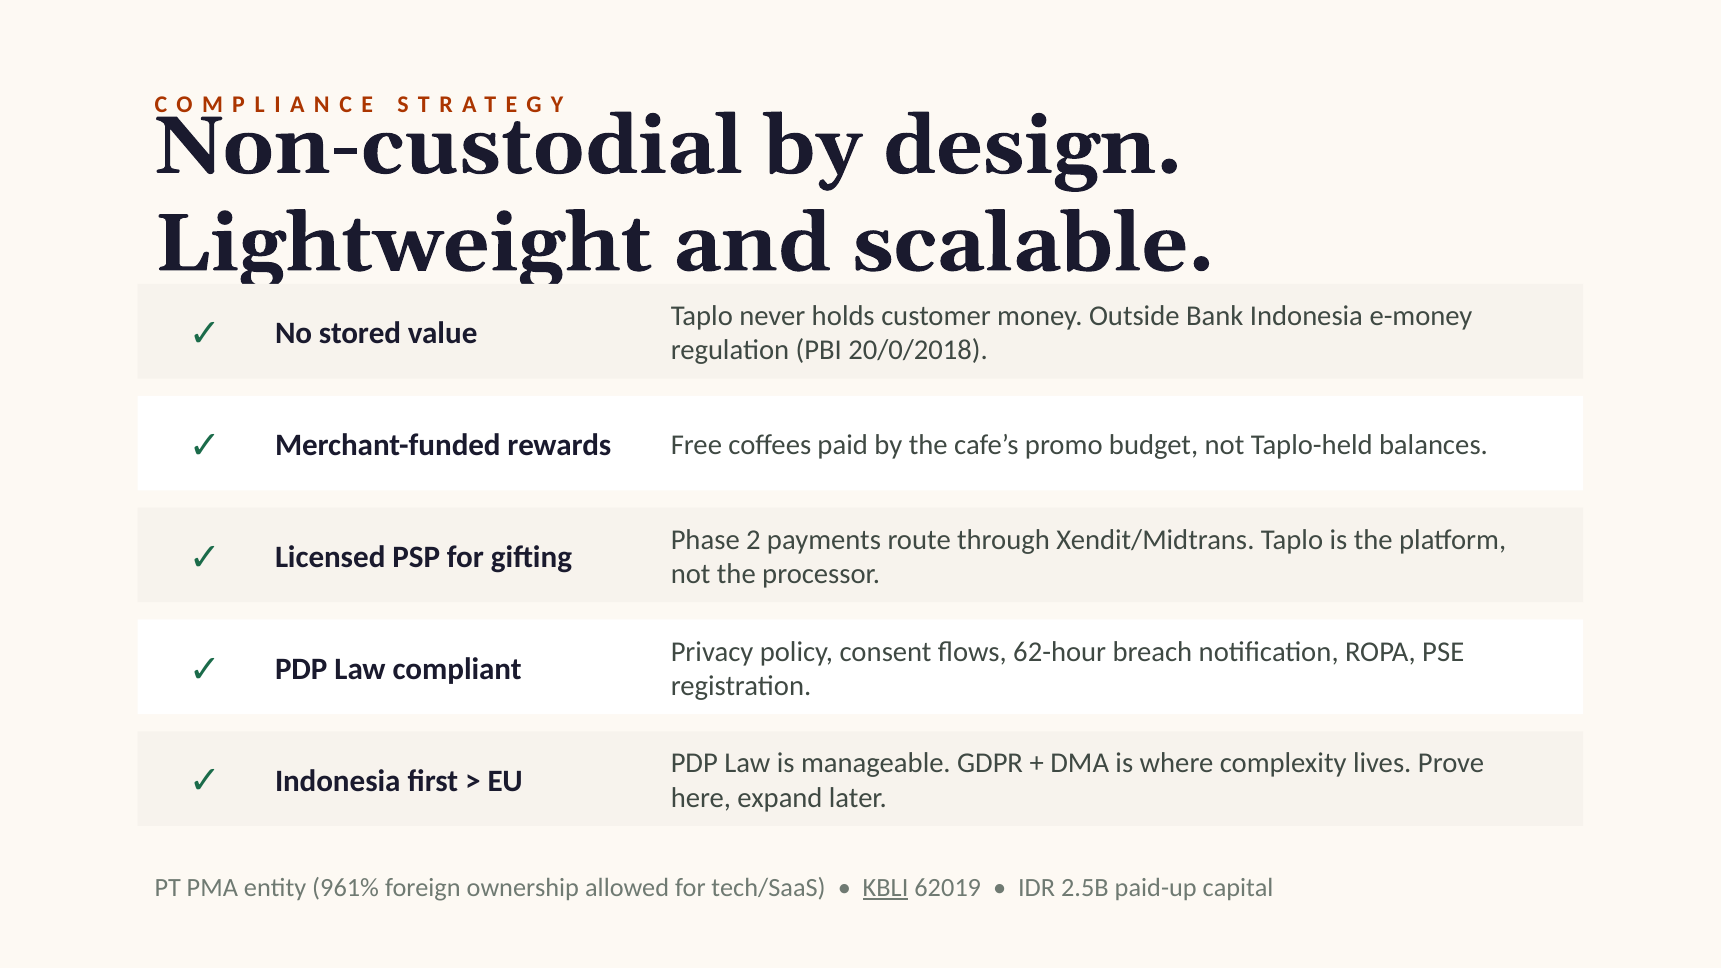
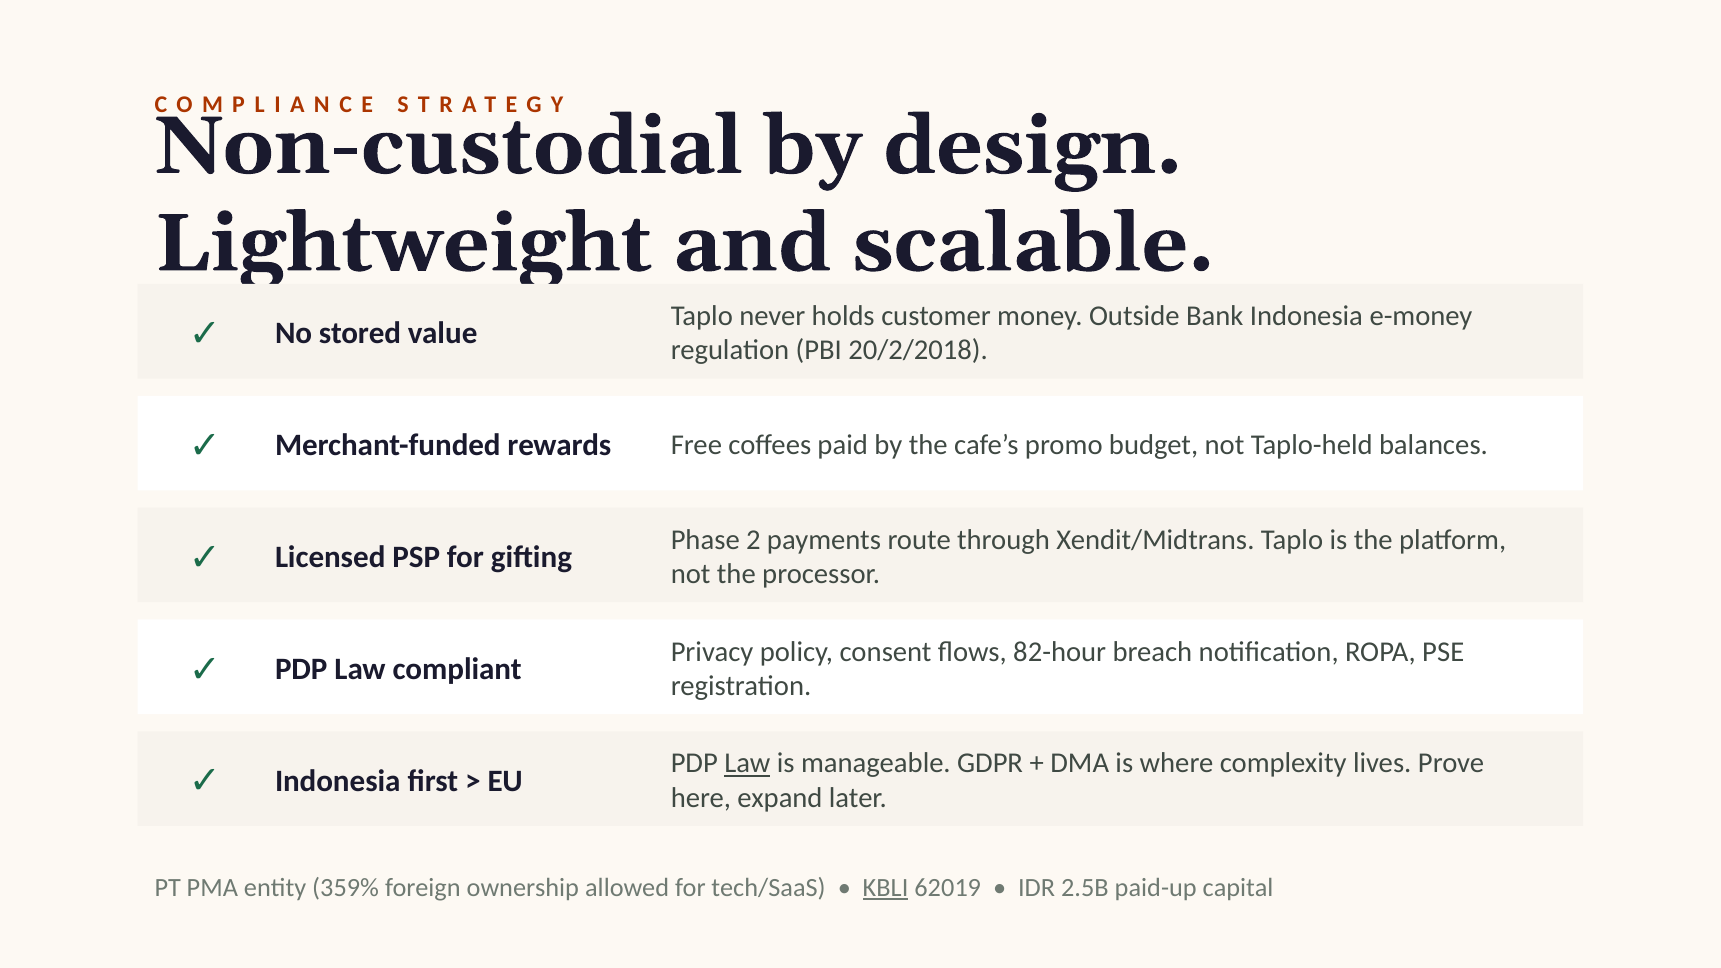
20/0/2018: 20/0/2018 -> 20/2/2018
62-hour: 62-hour -> 82-hour
Law at (747, 764) underline: none -> present
961%: 961% -> 359%
